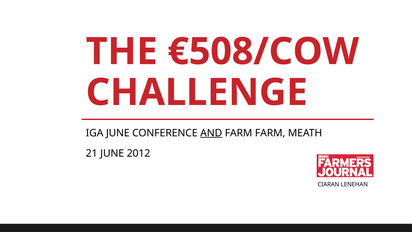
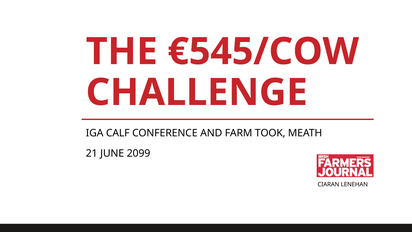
€508/COW: €508/COW -> €545/COW
IGA JUNE: JUNE -> CALF
AND underline: present -> none
FARM FARM: FARM -> TOOK
2012: 2012 -> 2099
